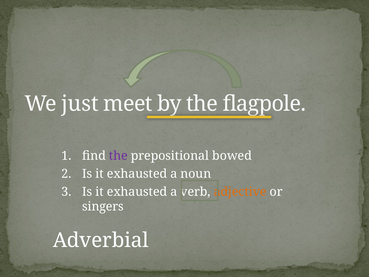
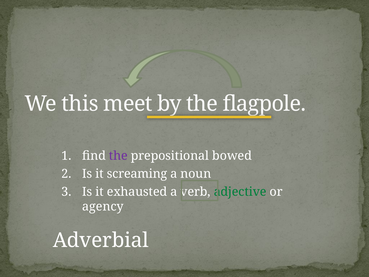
just: just -> this
exhausted at (137, 174): exhausted -> screaming
adjective colour: orange -> green
singers: singers -> agency
